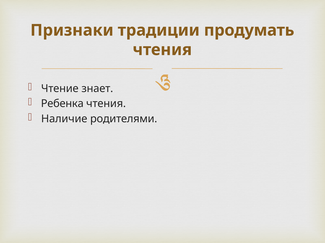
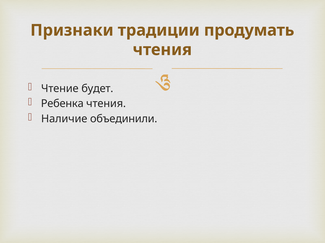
знает: знает -> будет
родителями: родителями -> объединили
